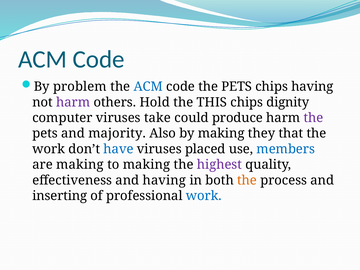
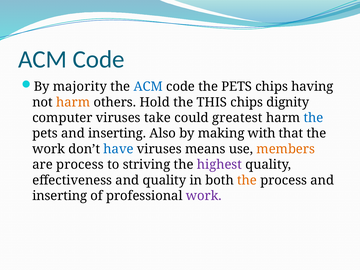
problem: problem -> majority
harm at (73, 102) colour: purple -> orange
produce: produce -> greatest
the at (313, 118) colour: purple -> blue
pets and majority: majority -> inserting
they: they -> with
placed: placed -> means
members colour: blue -> orange
are making: making -> process
to making: making -> striving
and having: having -> quality
work at (204, 196) colour: blue -> purple
